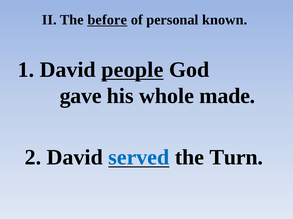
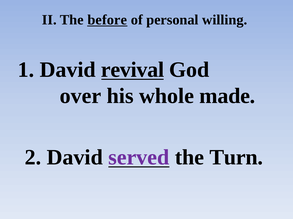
known: known -> willing
people: people -> revival
gave: gave -> over
served colour: blue -> purple
